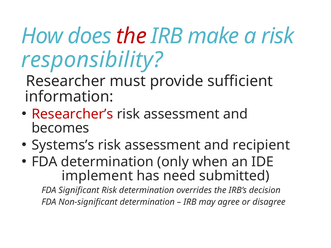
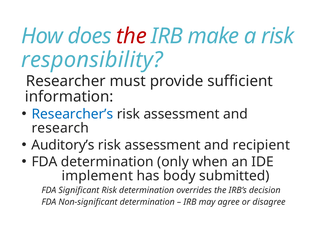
Researcher’s colour: red -> blue
becomes: becomes -> research
Systems’s: Systems’s -> Auditory’s
need: need -> body
